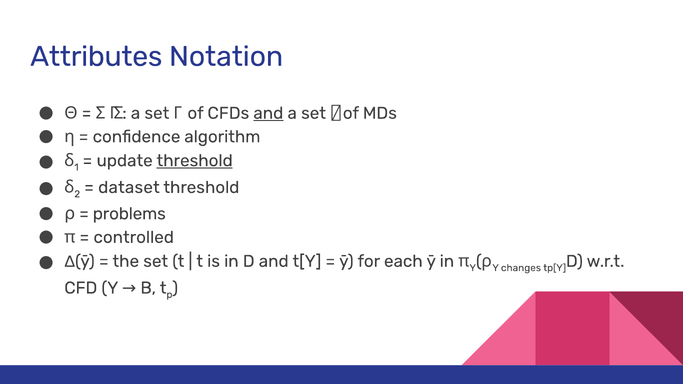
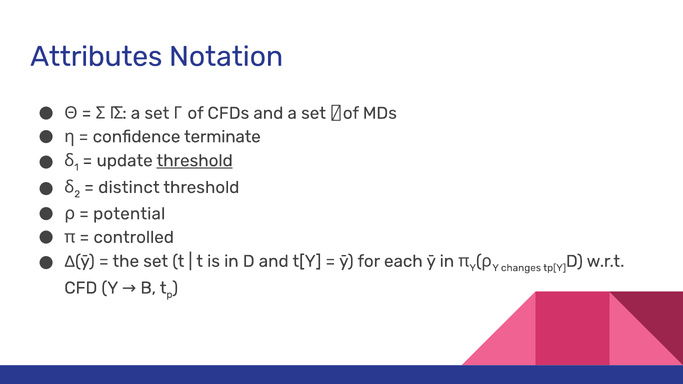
and at (268, 113) underline: present -> none
algorithm: algorithm -> terminate
dataset: dataset -> distinct
problems: problems -> potential
